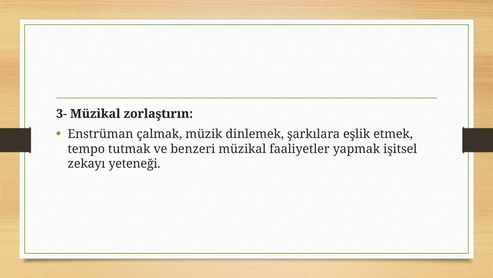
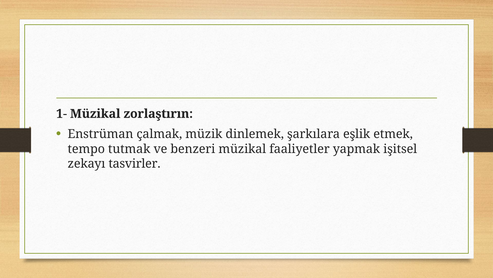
3-: 3- -> 1-
yeteneği: yeteneği -> tasvirler
